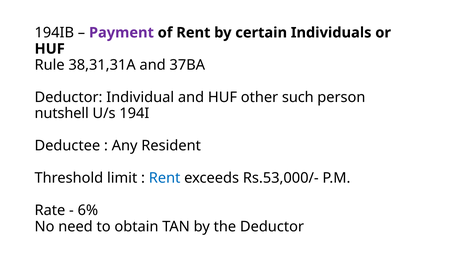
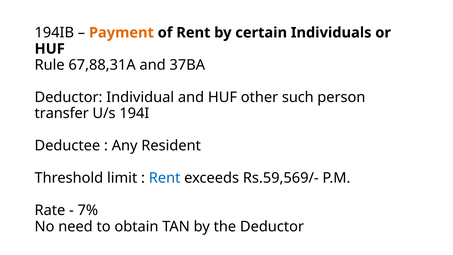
Payment colour: purple -> orange
38,31,31A: 38,31,31A -> 67,88,31A
nutshell: nutshell -> transfer
Rs.53,000/-: Rs.53,000/- -> Rs.59,569/-
6%: 6% -> 7%
